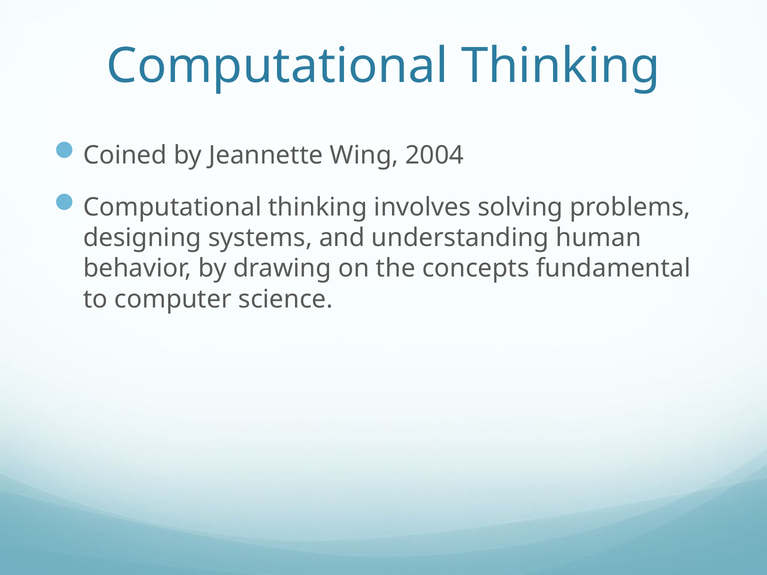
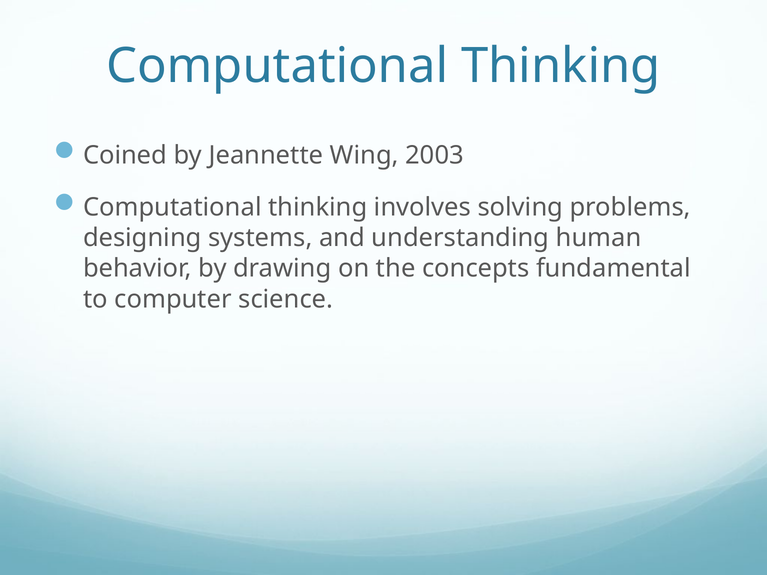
2004: 2004 -> 2003
